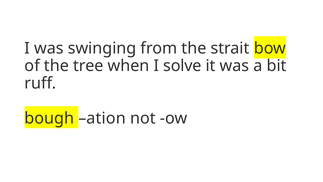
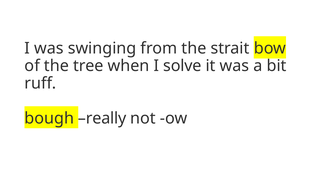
ation: ation -> really
